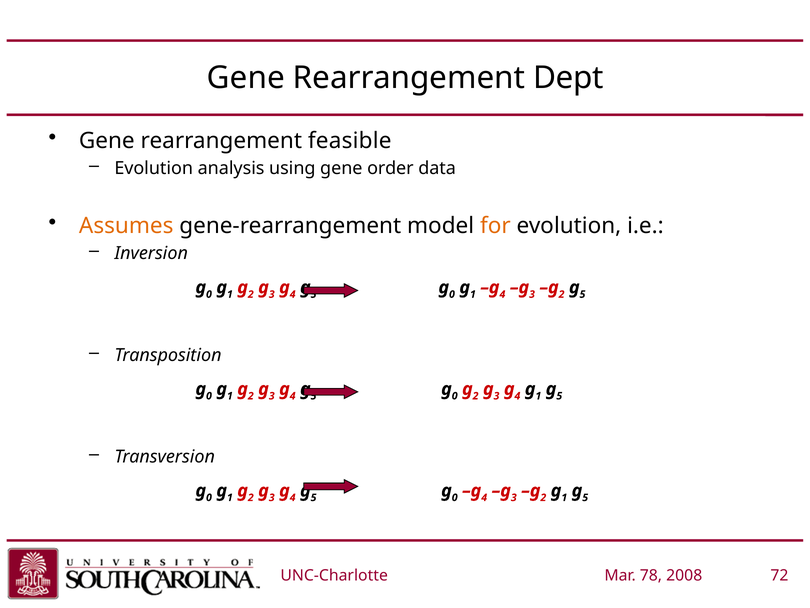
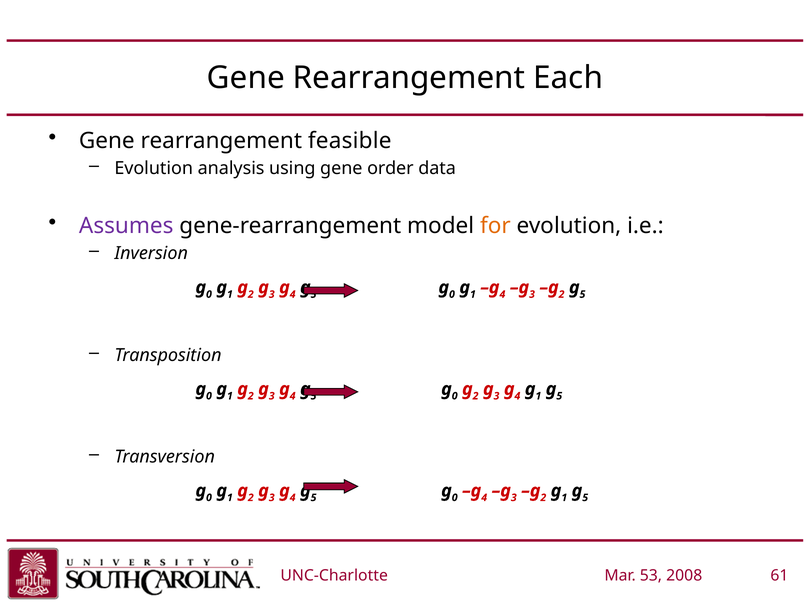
Dept: Dept -> Each
Assumes colour: orange -> purple
78: 78 -> 53
72: 72 -> 61
